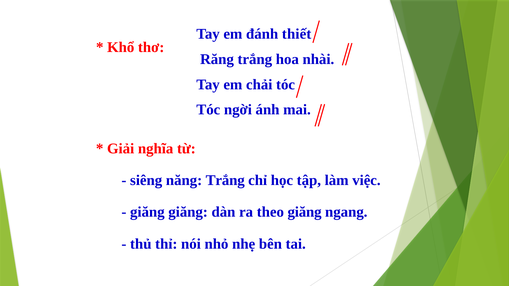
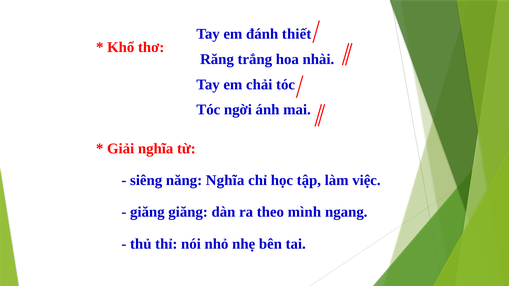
năng Trắng: Trắng -> Nghĩa
theo giăng: giăng -> mình
